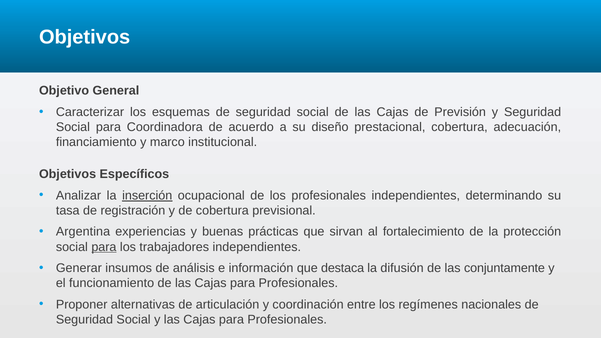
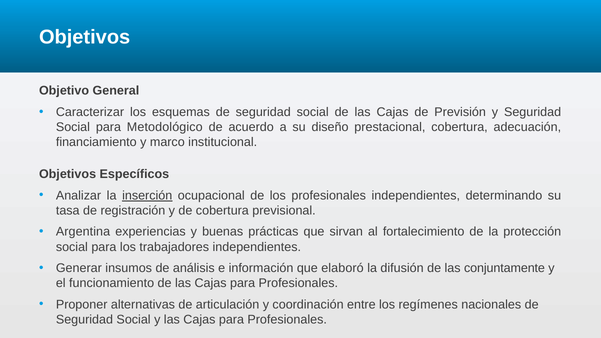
Coordinadora: Coordinadora -> Metodológico
para at (104, 247) underline: present -> none
destaca: destaca -> elaboró
